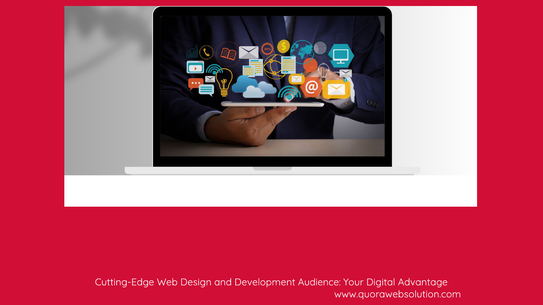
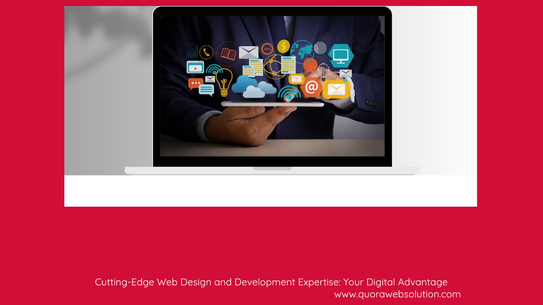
Audience: Audience -> Expertise
